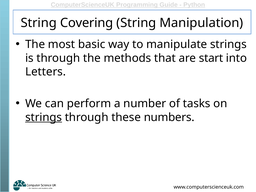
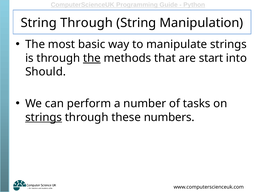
String Covering: Covering -> Through
the at (92, 58) underline: none -> present
Letters: Letters -> Should
